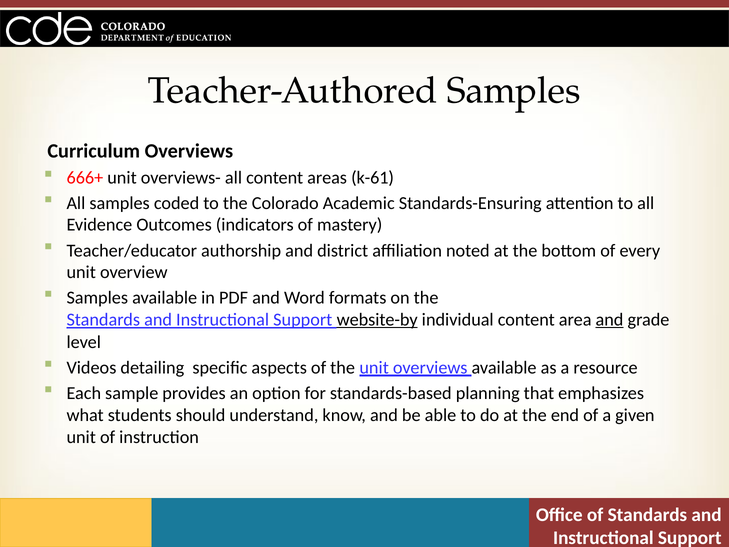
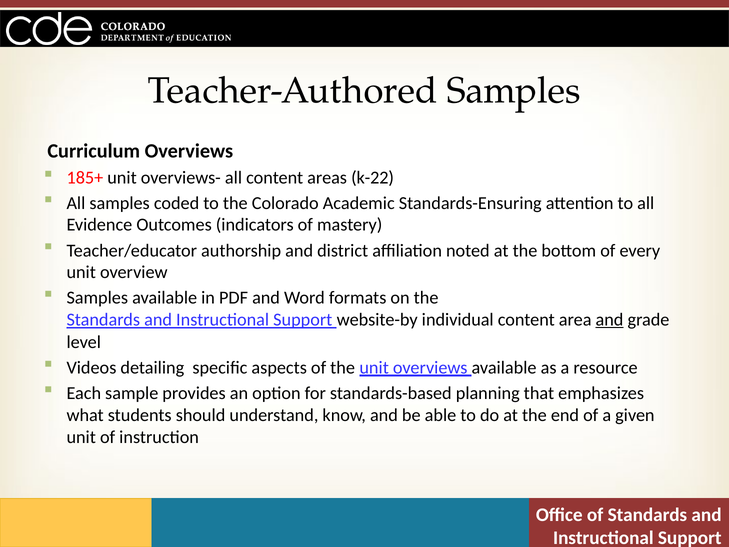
666+: 666+ -> 185+
k-61: k-61 -> k-22
website-by underline: present -> none
